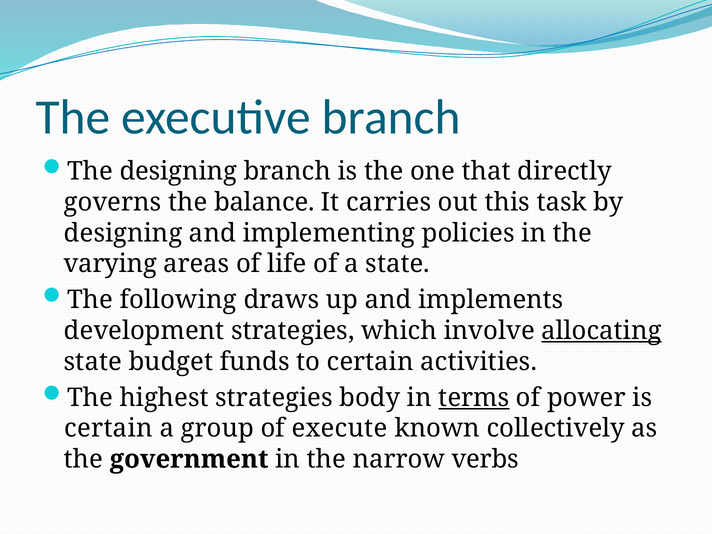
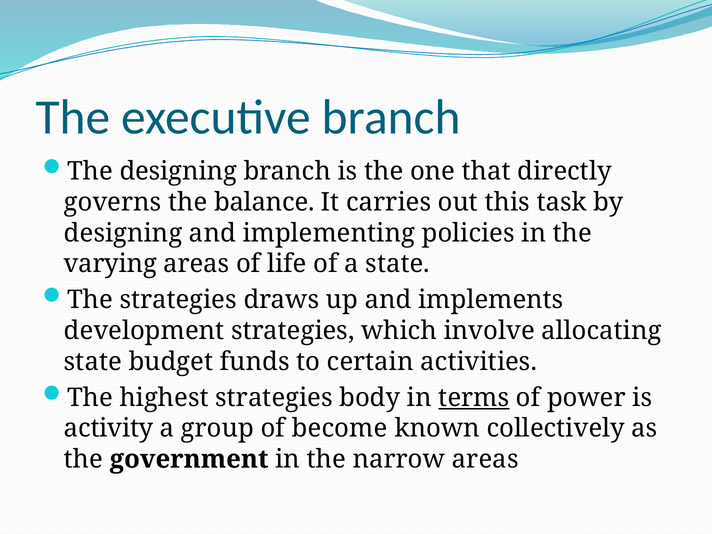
The following: following -> strategies
allocating underline: present -> none
certain at (108, 428): certain -> activity
execute: execute -> become
narrow verbs: verbs -> areas
